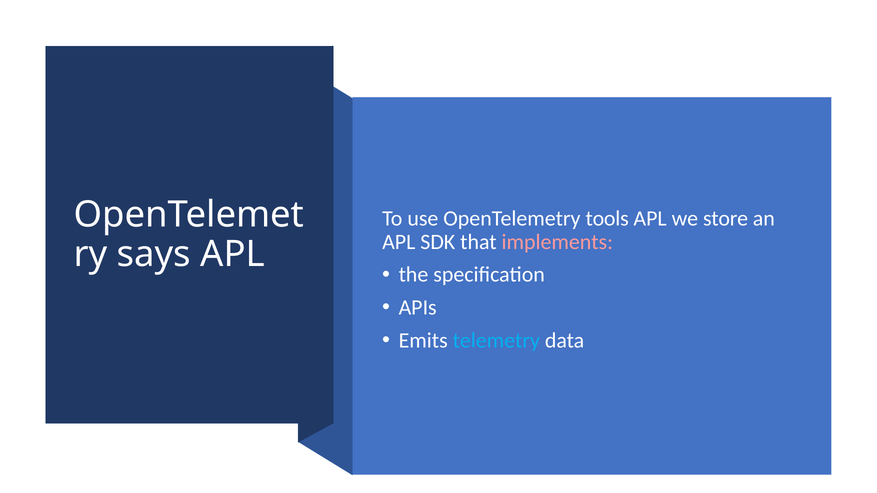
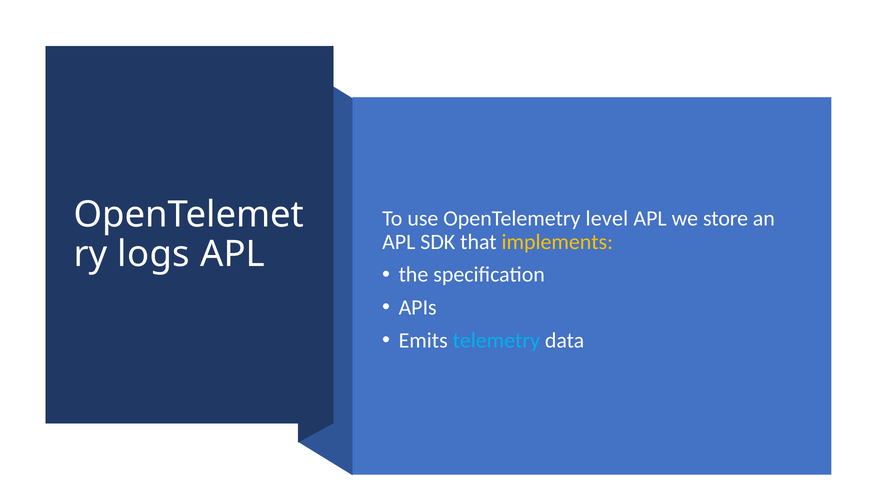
tools: tools -> level
implements colour: pink -> yellow
says: says -> logs
